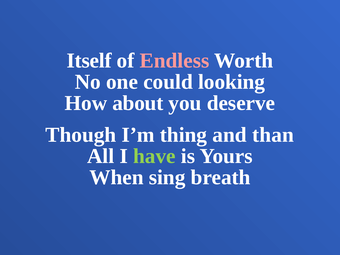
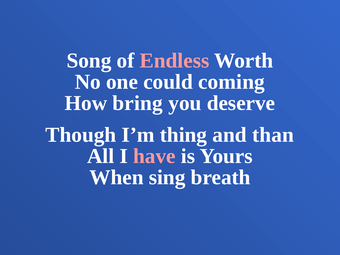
Itself: Itself -> Song
looking: looking -> coming
about: about -> bring
have colour: light green -> pink
